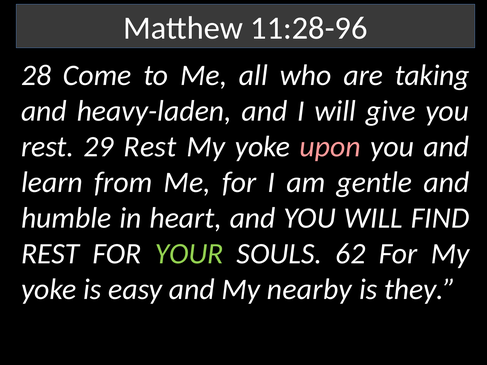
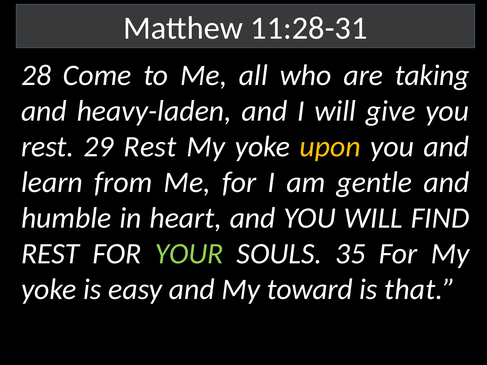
11:28-96: 11:28-96 -> 11:28-31
upon colour: pink -> yellow
62: 62 -> 35
nearby: nearby -> toward
they: they -> that
